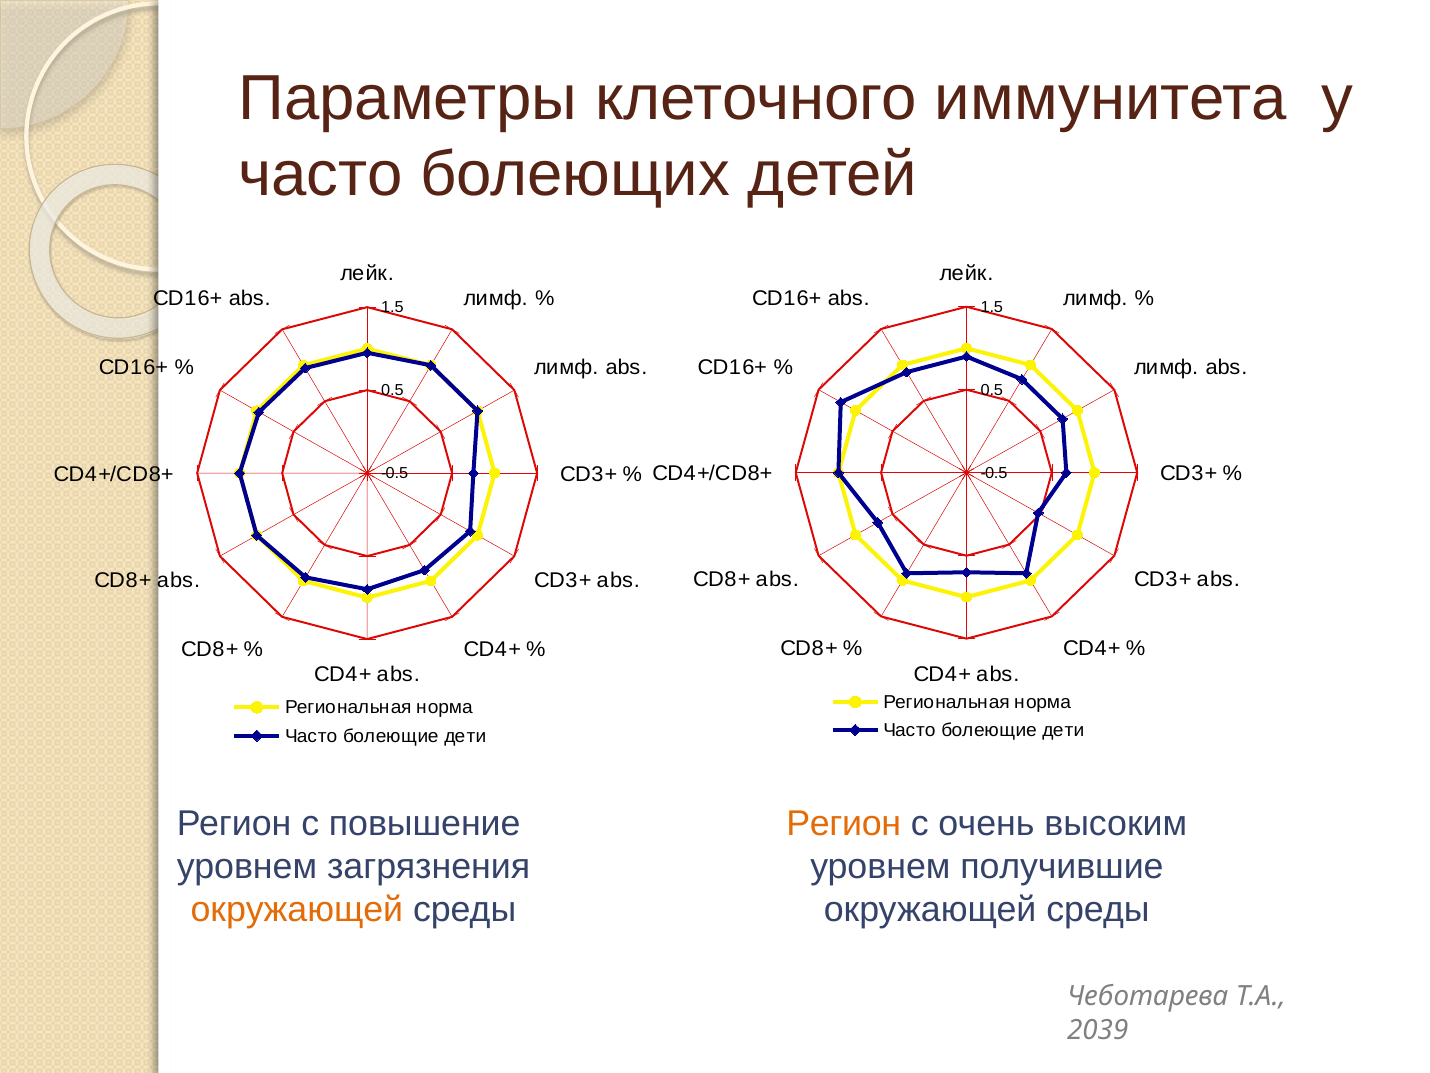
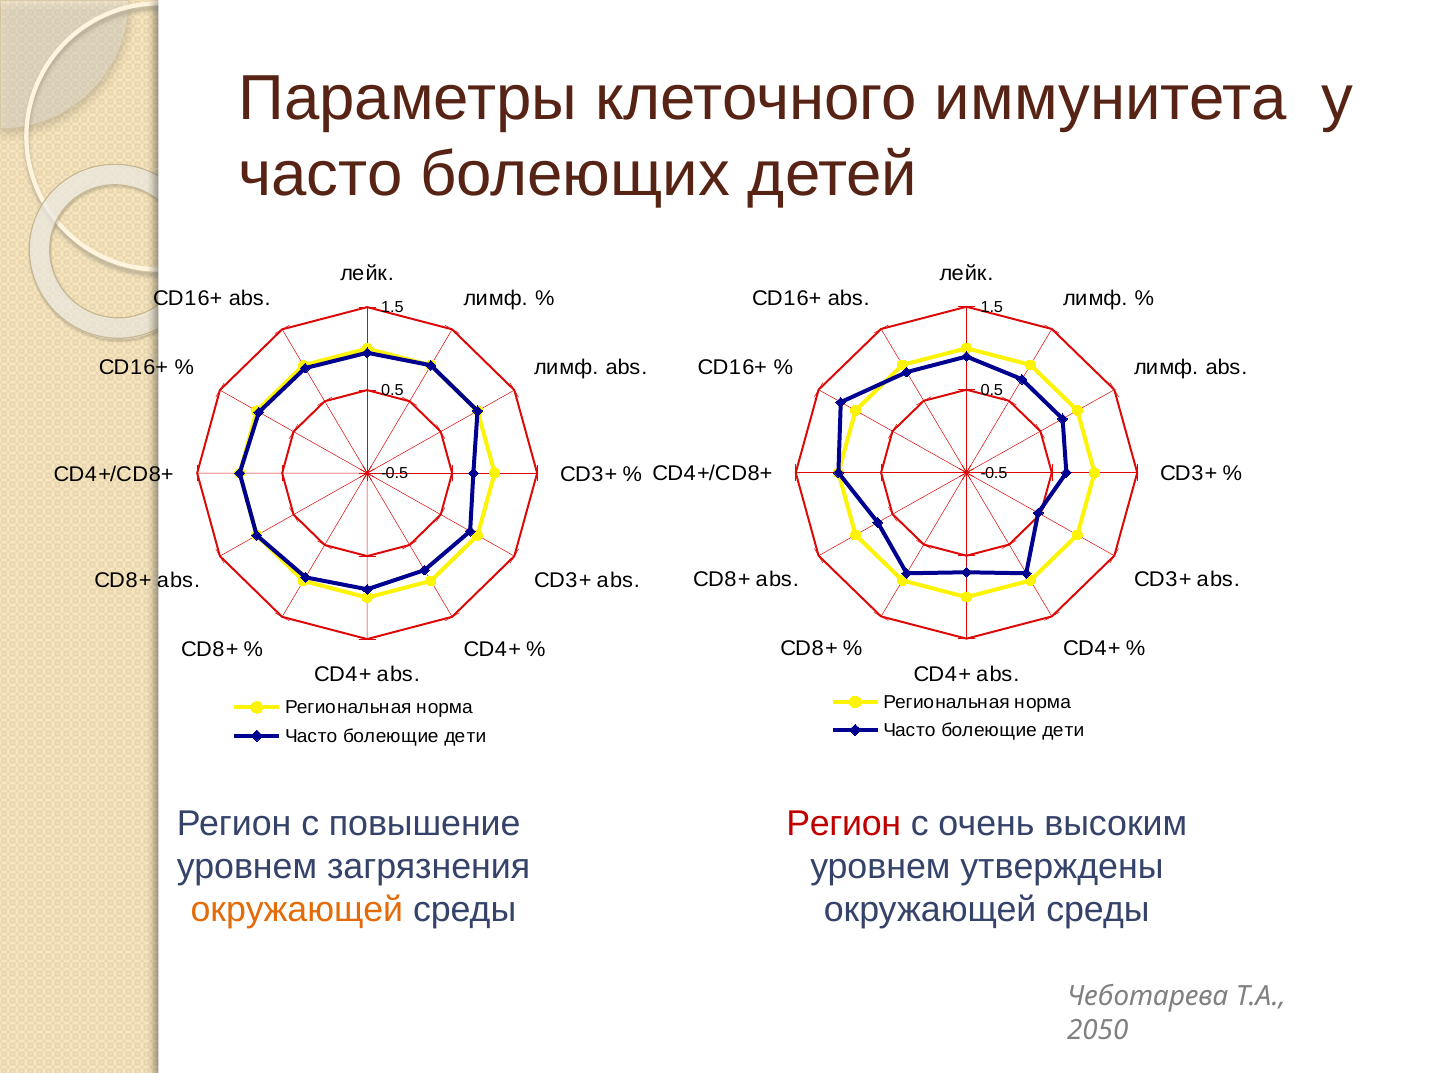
Регион at (844, 823) colour: orange -> red
получившие: получившие -> утверждены
2039: 2039 -> 2050
